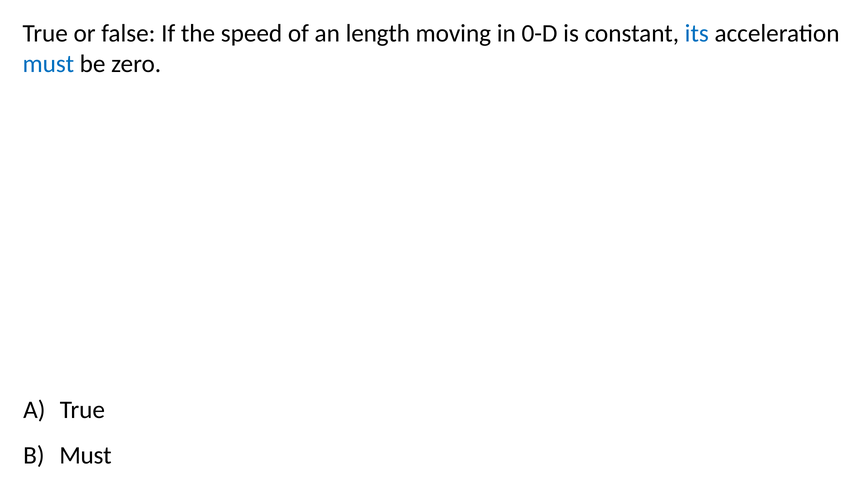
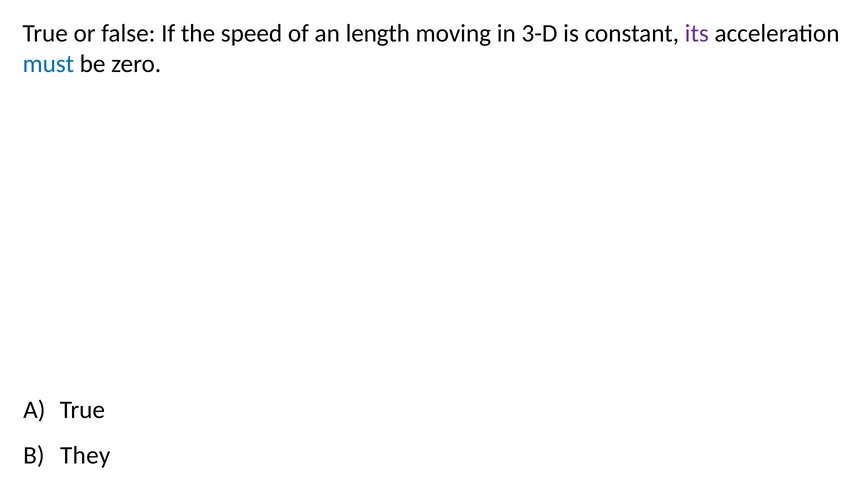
0-D: 0-D -> 3-D
its colour: blue -> purple
Must at (85, 456): Must -> They
